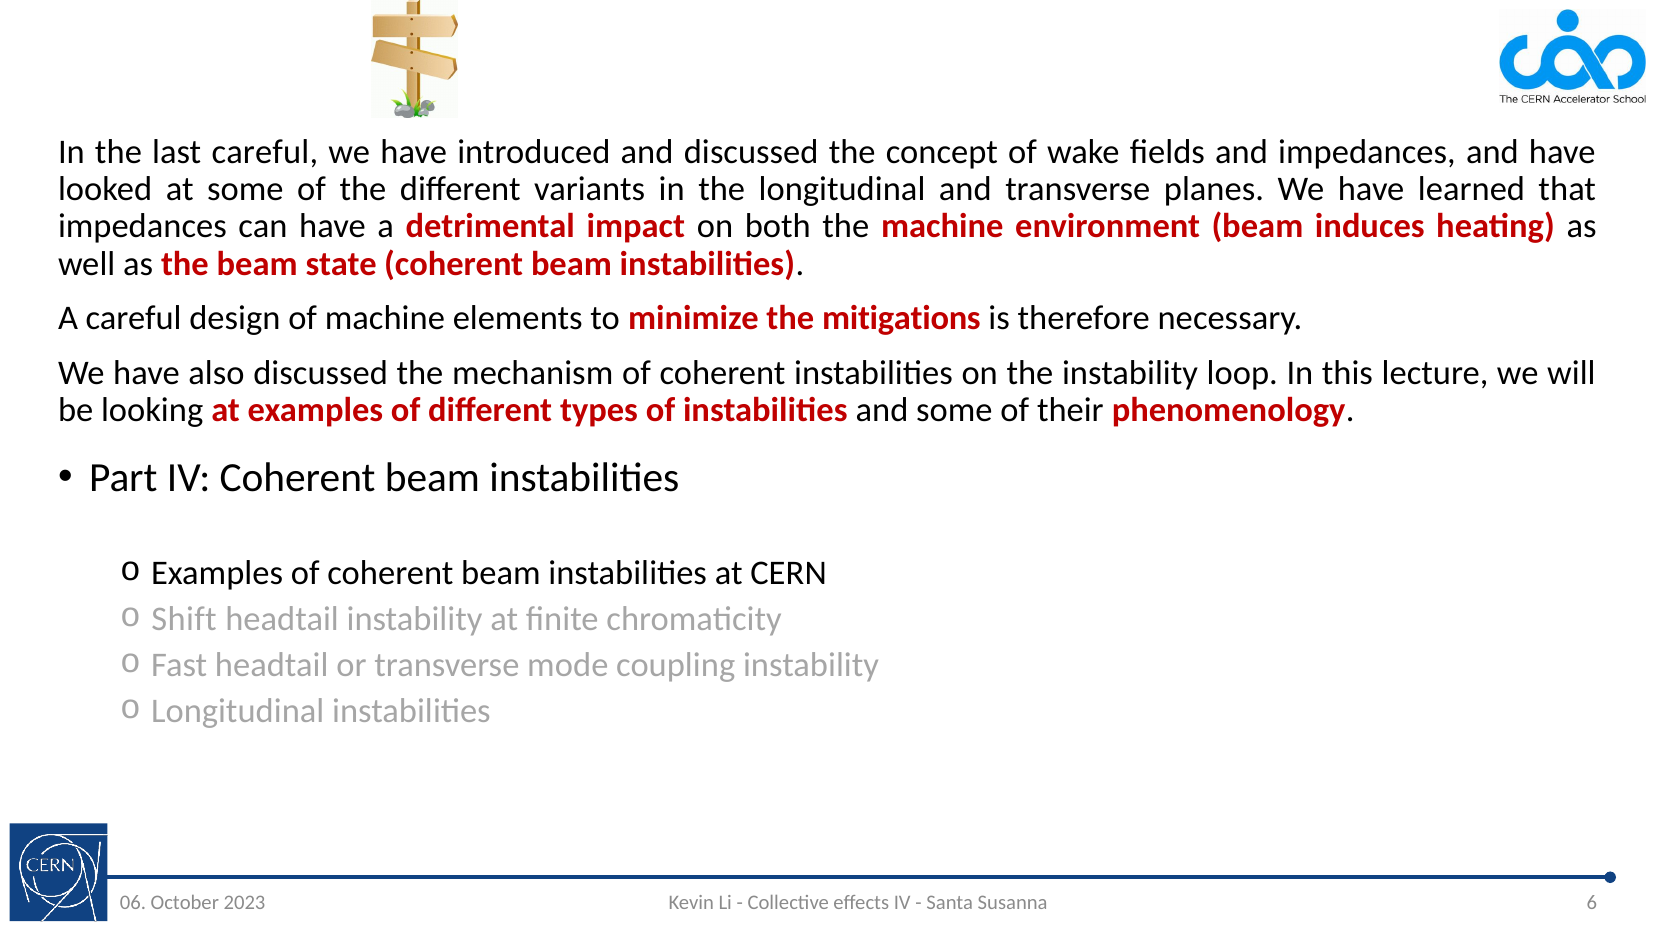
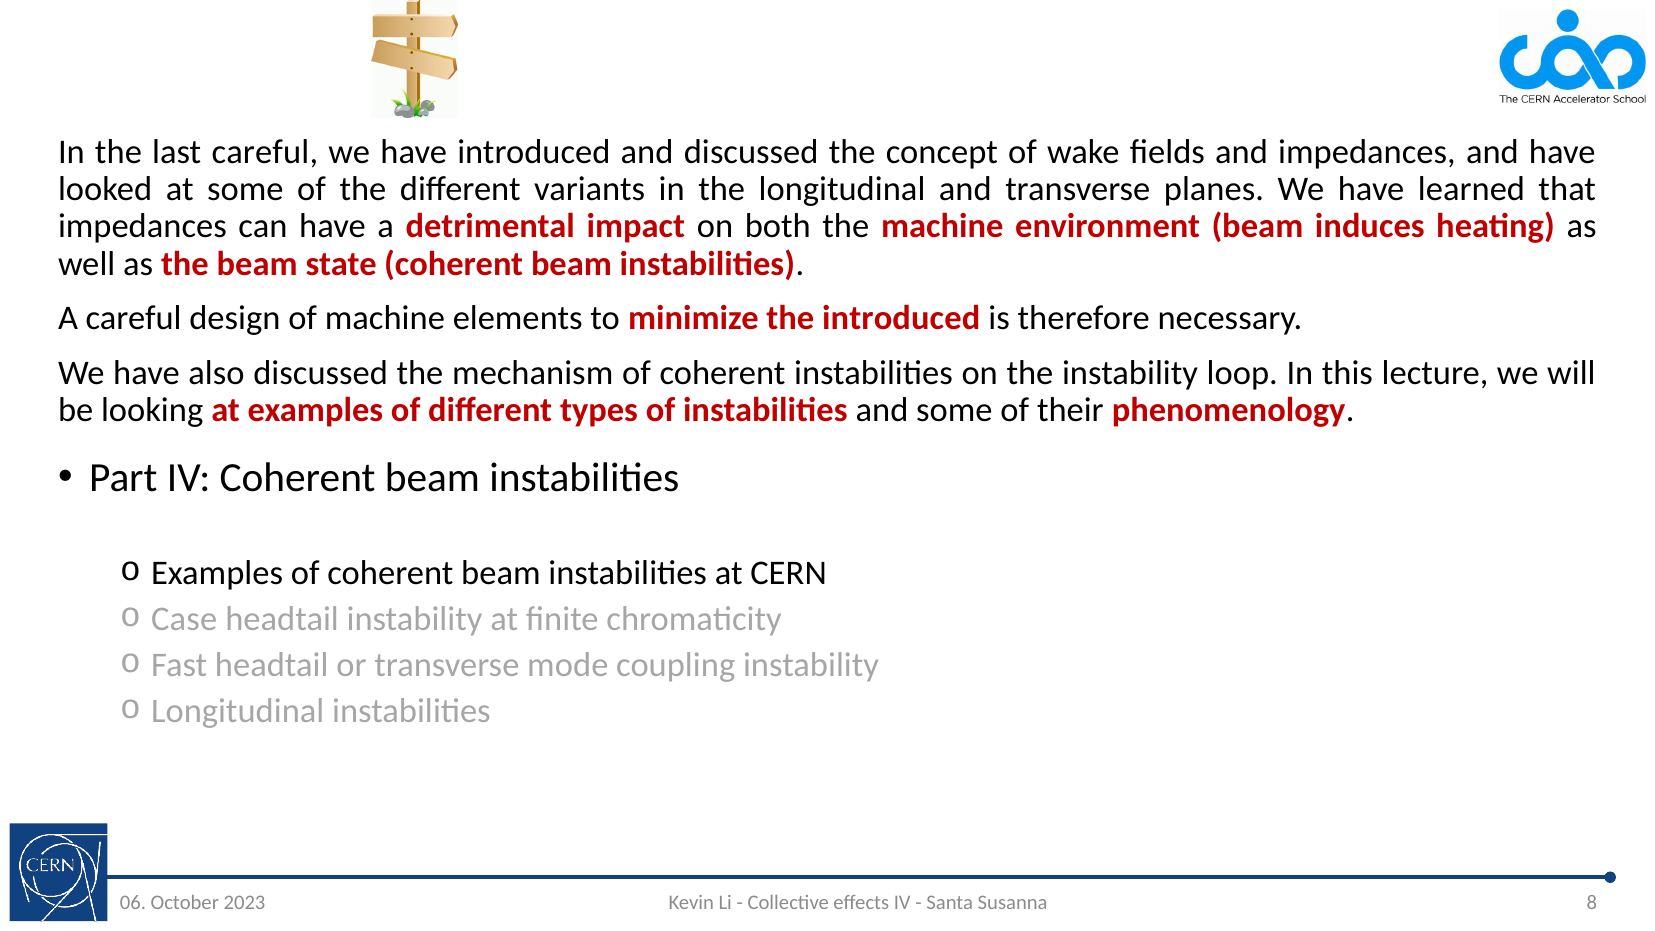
the mitigations: mitigations -> introduced
Shift: Shift -> Case
6: 6 -> 8
